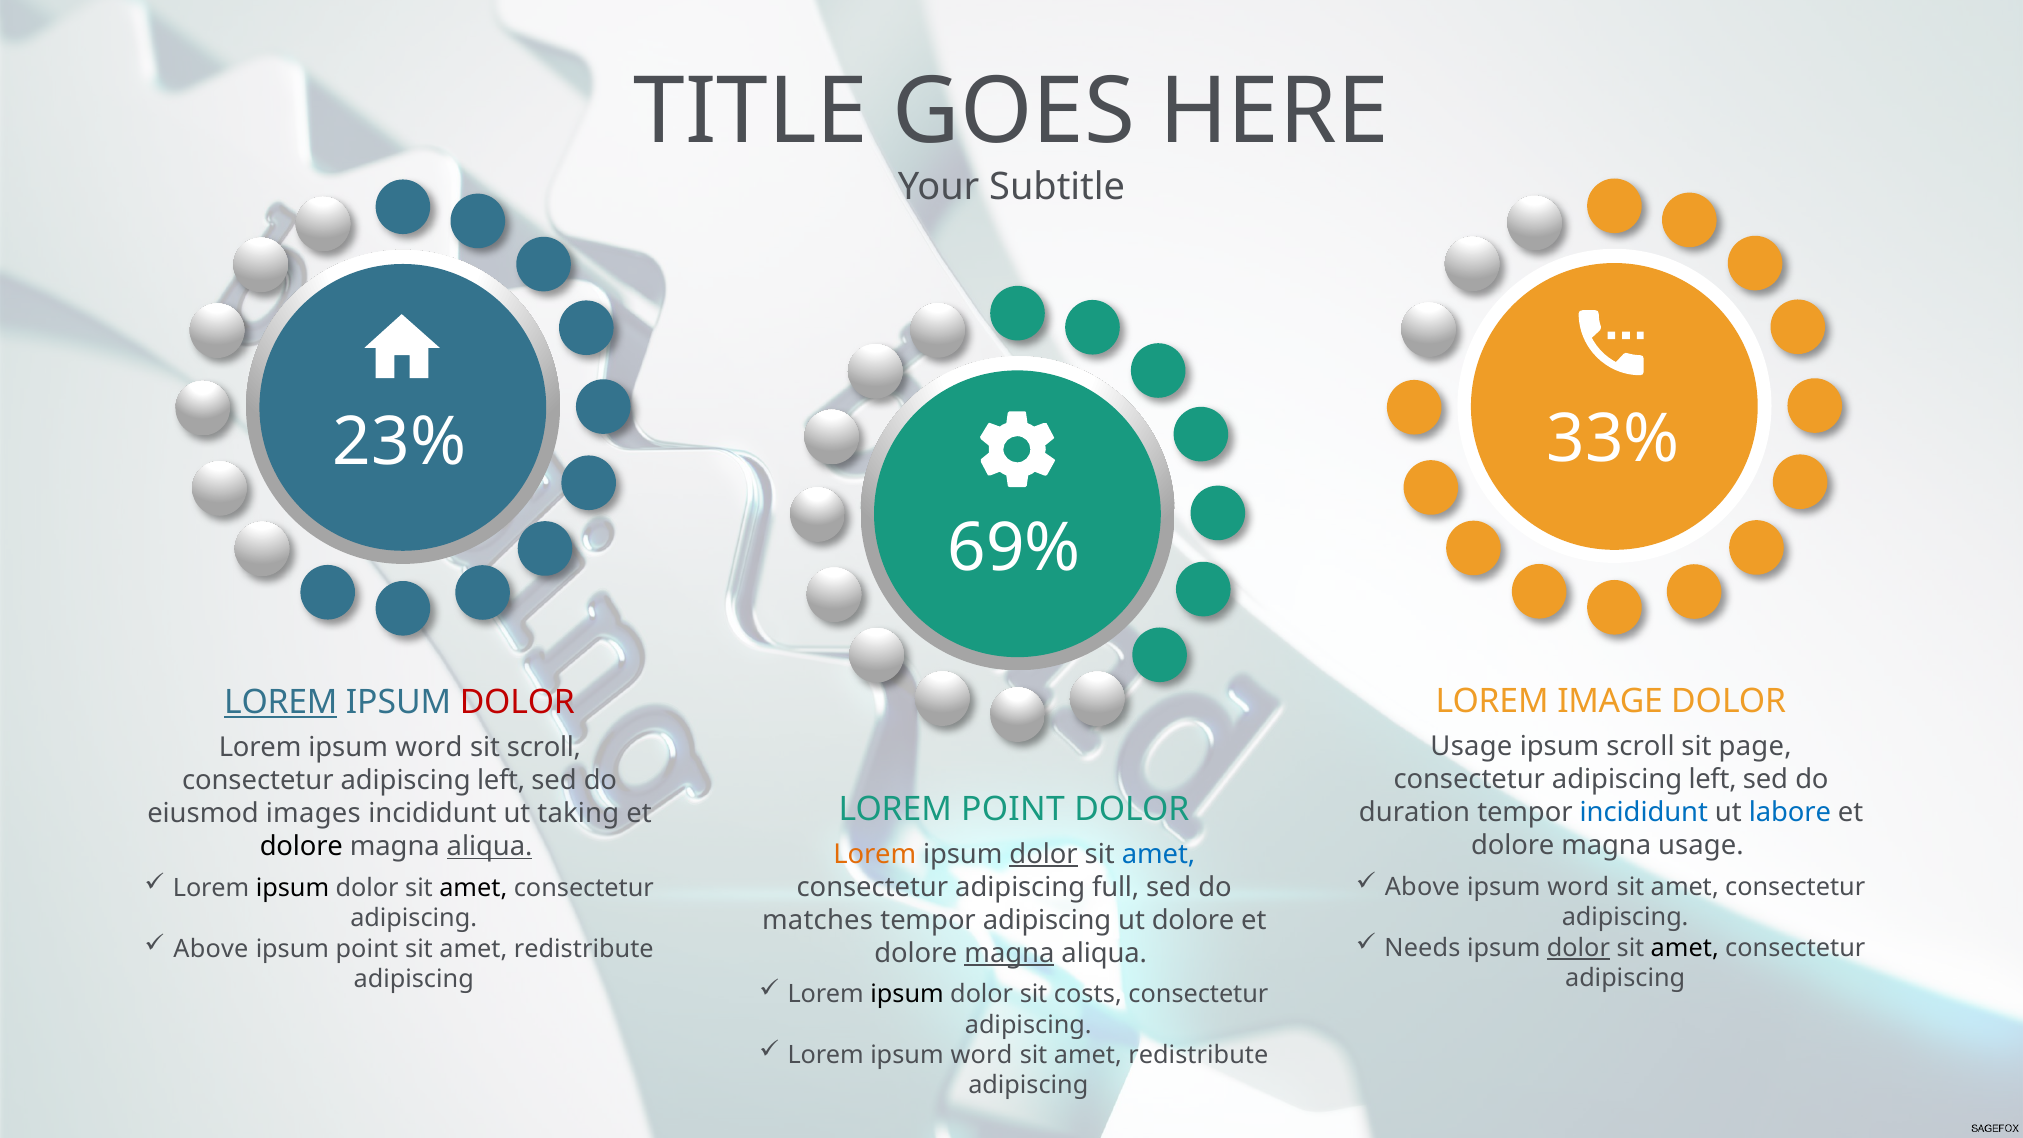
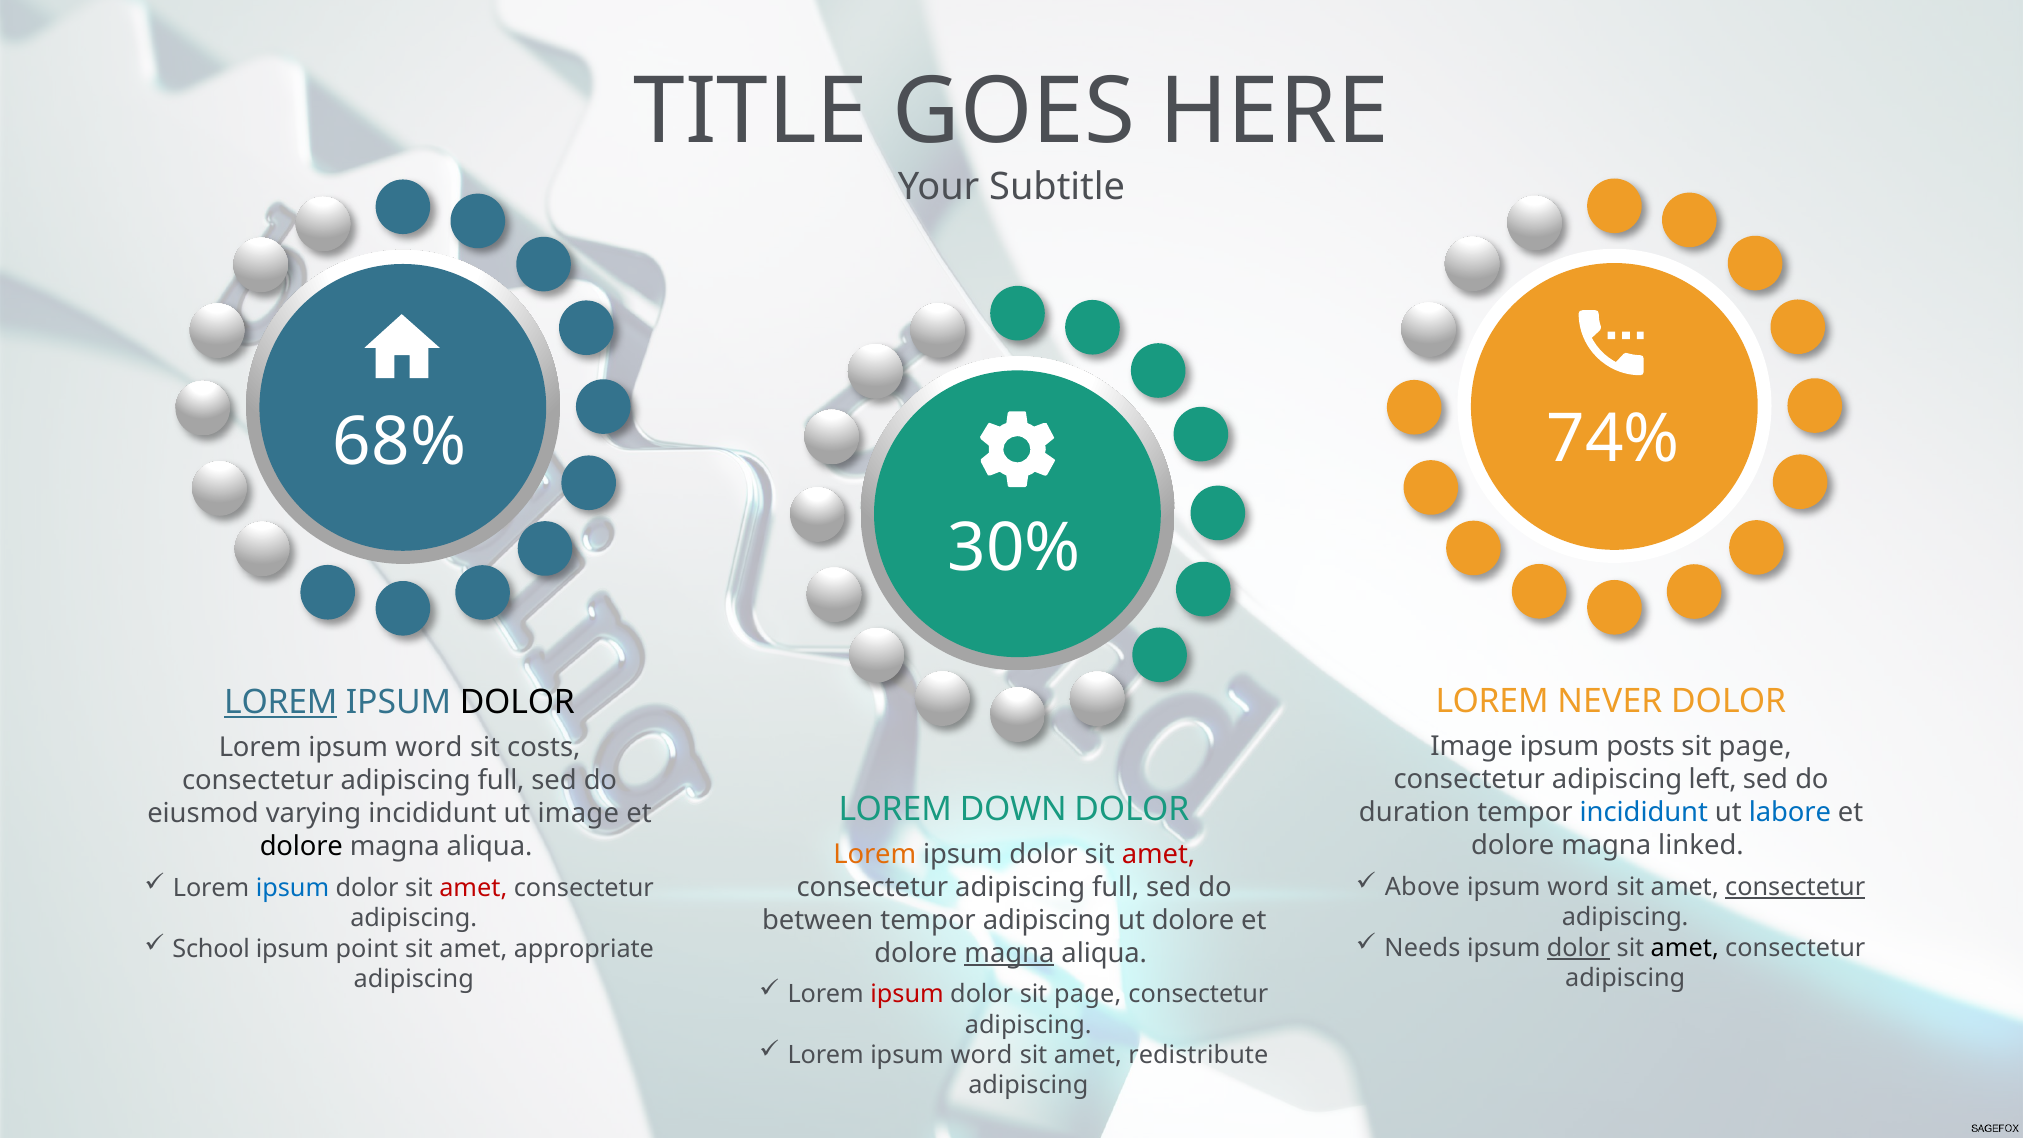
33%: 33% -> 74%
23%: 23% -> 68%
69%: 69% -> 30%
IMAGE: IMAGE -> NEVER
DOLOR at (517, 703) colour: red -> black
Usage at (1471, 747): Usage -> Image
ipsum scroll: scroll -> posts
sit scroll: scroll -> costs
left at (501, 781): left -> full
LOREM POINT: POINT -> DOWN
images: images -> varying
ut taking: taking -> image
magna usage: usage -> linked
aliqua at (490, 847) underline: present -> none
dolor at (1044, 854) underline: present -> none
amet at (1159, 854) colour: blue -> red
consectetur at (1795, 887) underline: none -> present
ipsum at (292, 888) colour: black -> blue
amet at (473, 888) colour: black -> red
matches: matches -> between
Above at (211, 949): Above -> School
redistribute at (584, 949): redistribute -> appropriate
ipsum at (907, 995) colour: black -> red
dolor sit costs: costs -> page
